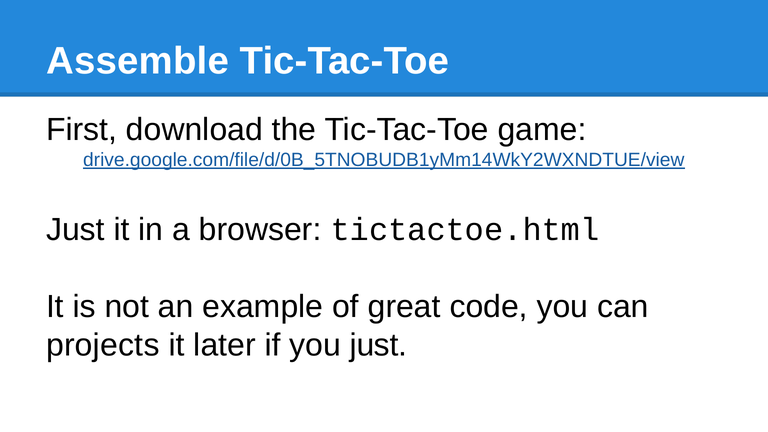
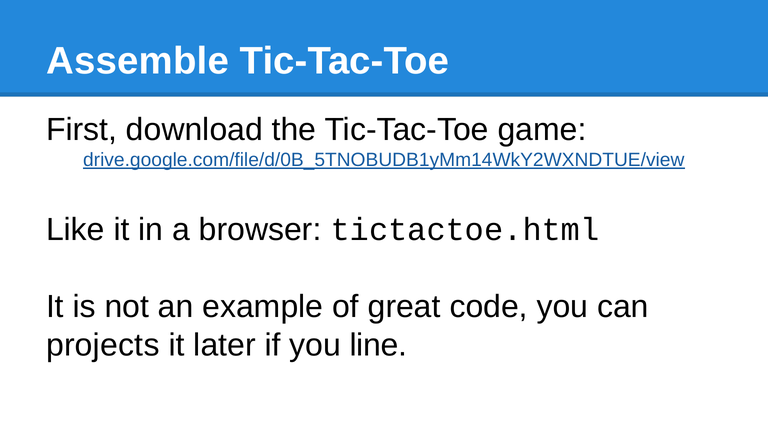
Just at (75, 230): Just -> Like
you just: just -> line
